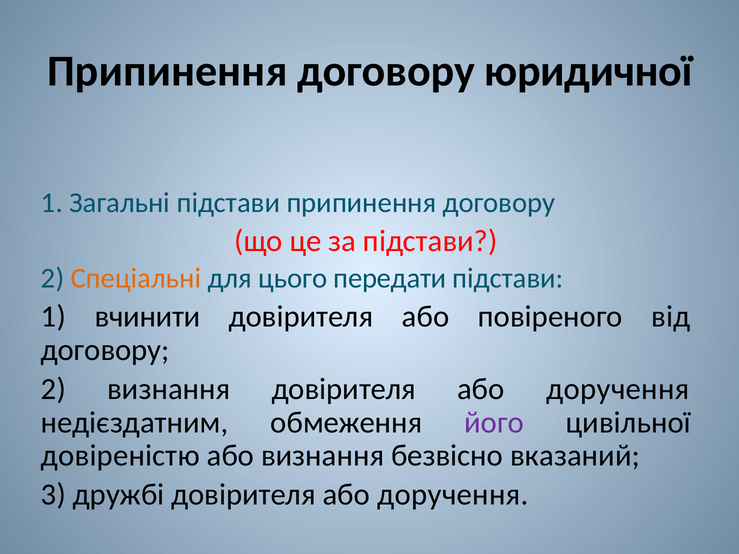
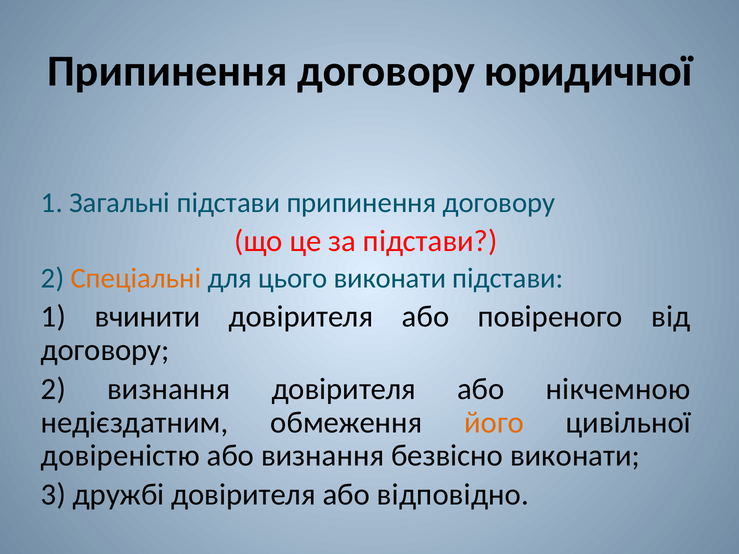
цього передати: передати -> виконати
визнання довірителя або доручення: доручення -> нікчемною
його colour: purple -> orange
безвісно вказаний: вказаний -> виконати
доручення at (453, 495): доручення -> відповідно
